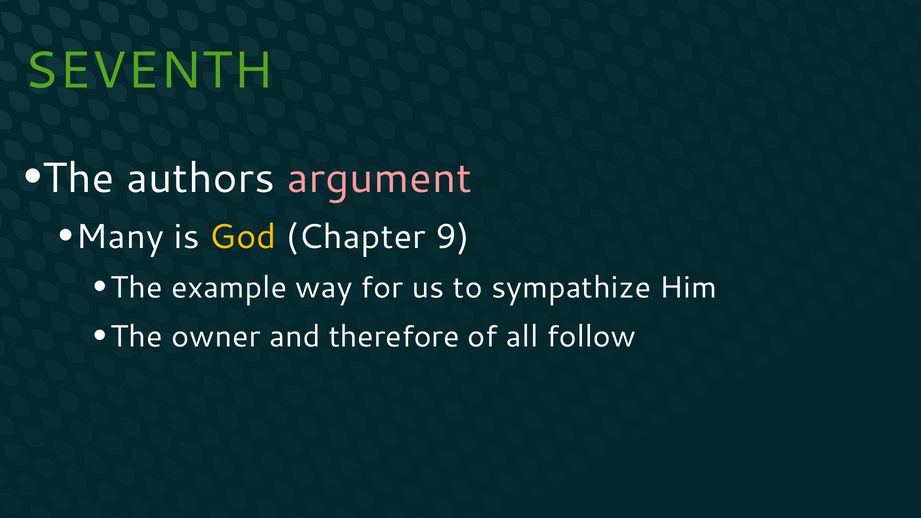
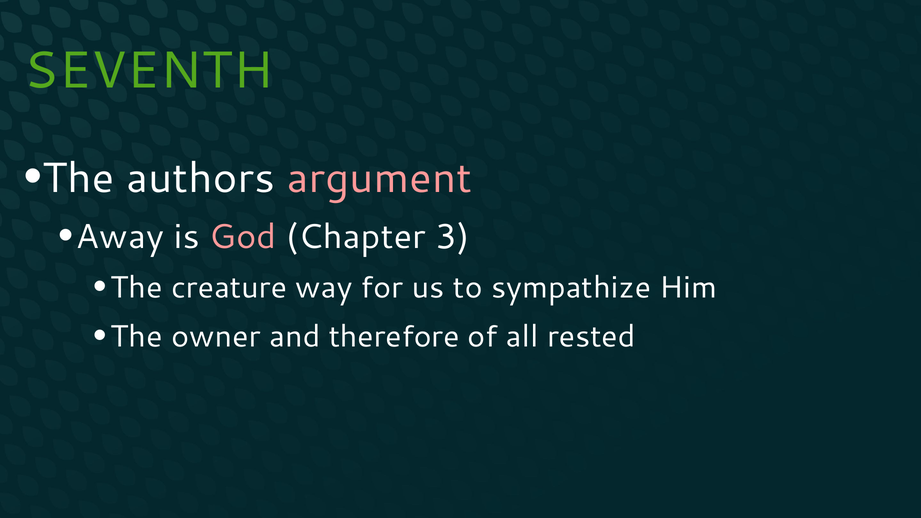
Many: Many -> Away
God colour: yellow -> pink
9: 9 -> 3
example: example -> creature
follow: follow -> rested
